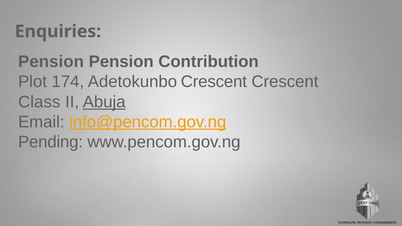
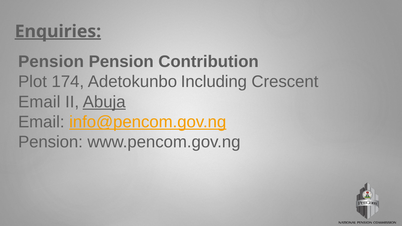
Enquiries underline: none -> present
Adetokunbo Crescent: Crescent -> Including
Class at (39, 102): Class -> Email
Pending at (51, 142): Pending -> Pension
